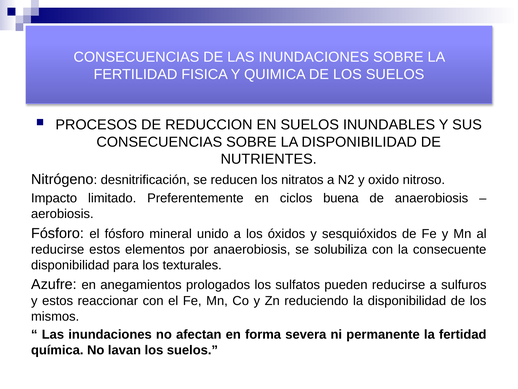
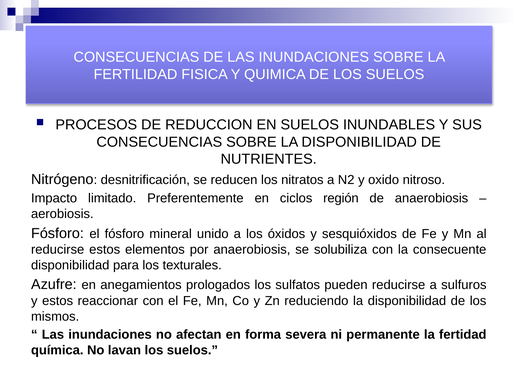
buena: buena -> región
